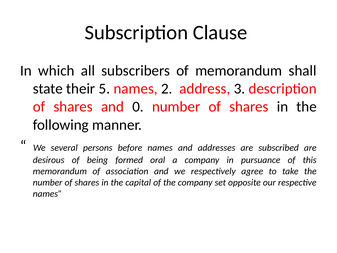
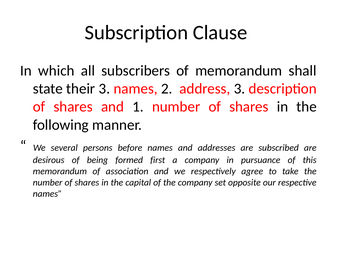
their 5: 5 -> 3
0: 0 -> 1
oral: oral -> first
